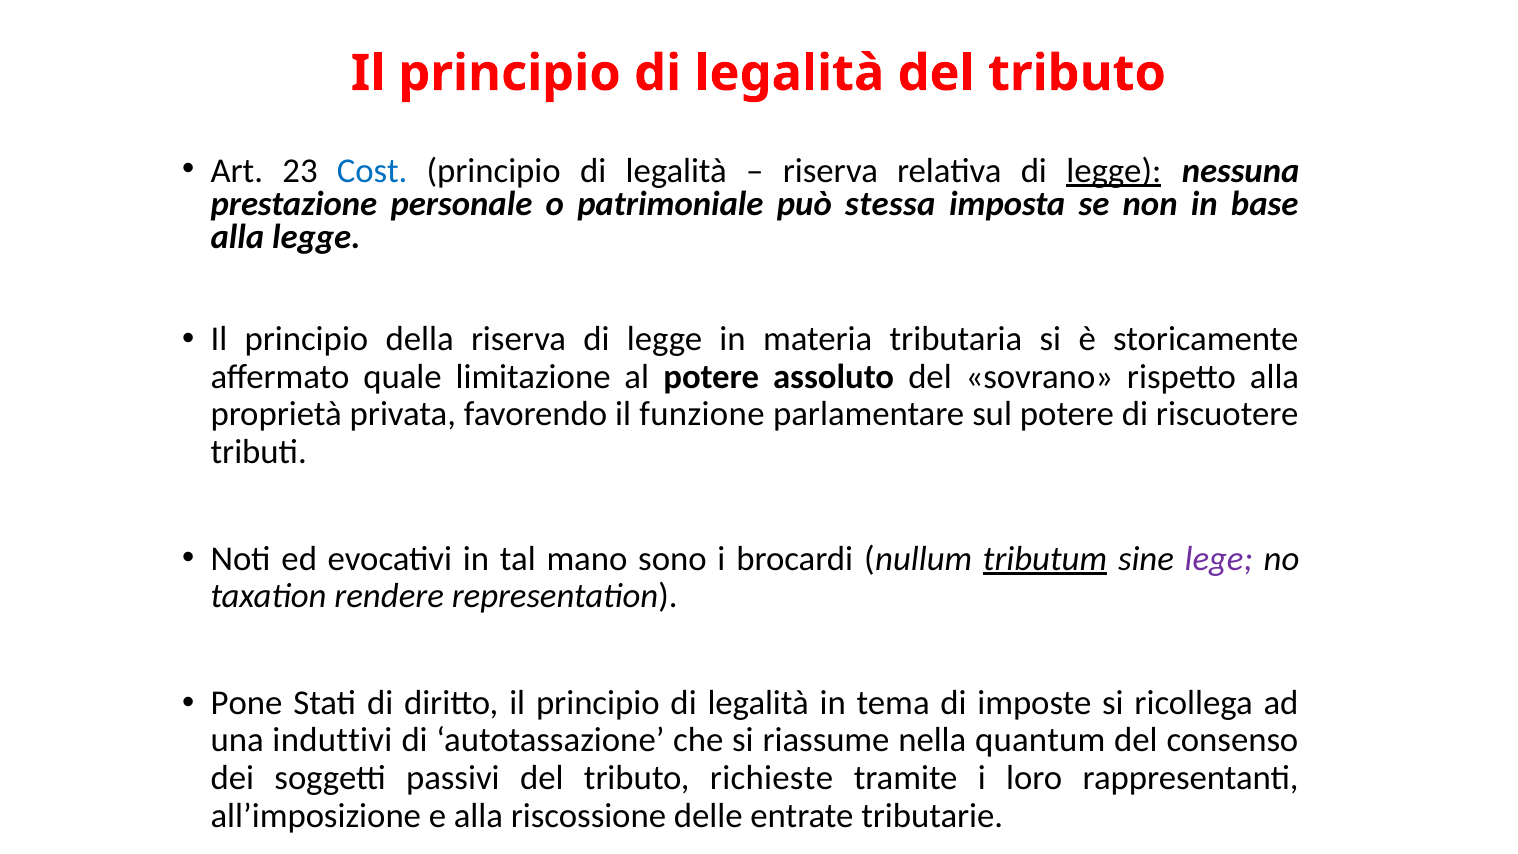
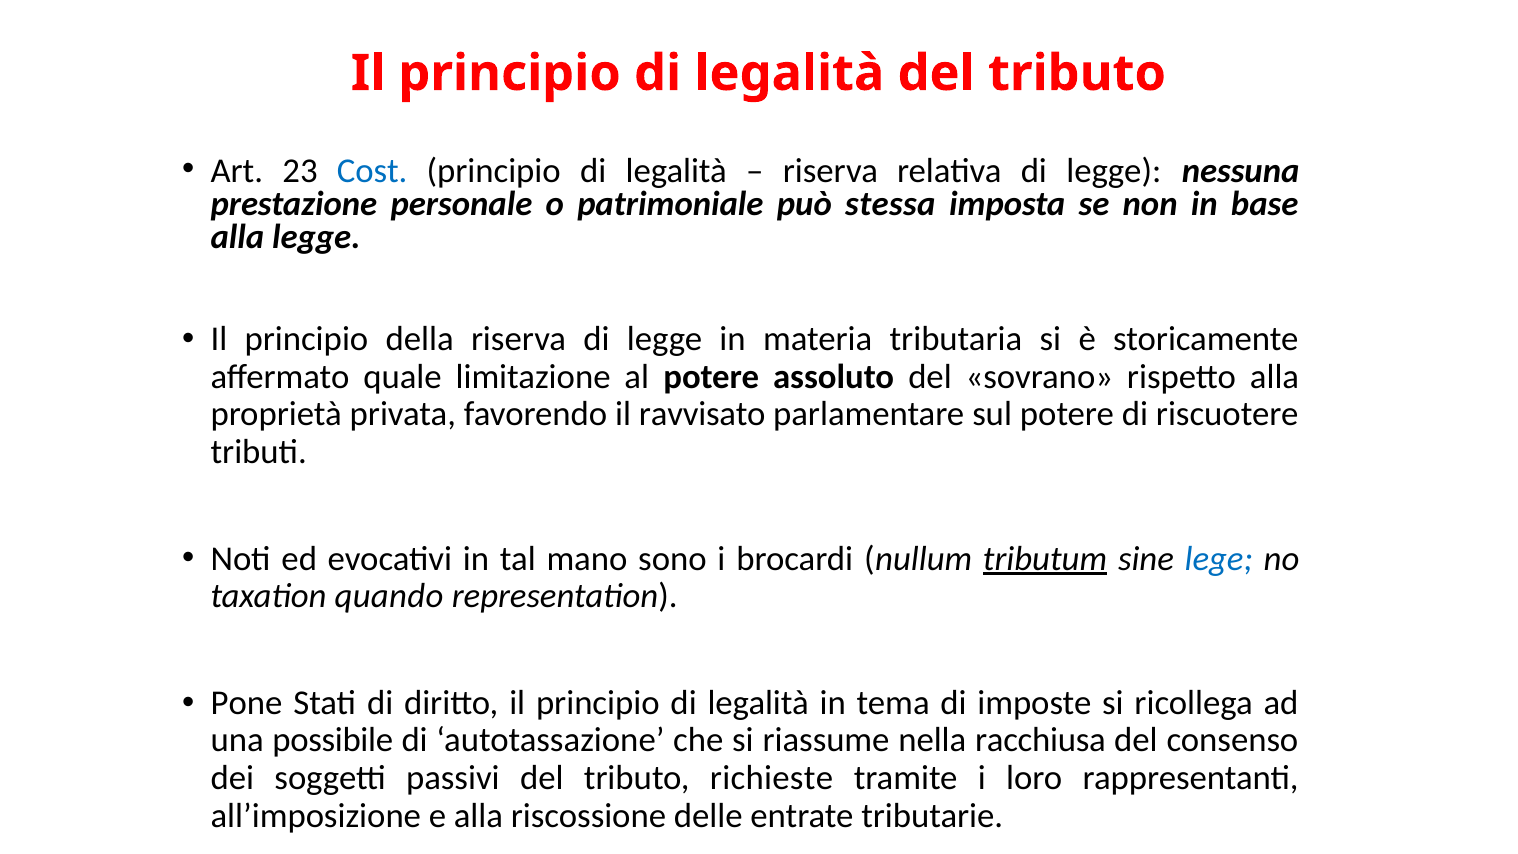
legge at (1114, 171) underline: present -> none
funzione: funzione -> ravvisato
lege colour: purple -> blue
rendere: rendere -> quando
induttivi: induttivi -> possibile
quantum: quantum -> racchiusa
